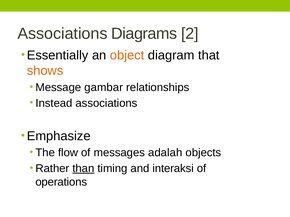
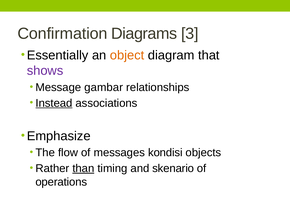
Associations at (62, 34): Associations -> Confirmation
2: 2 -> 3
shows colour: orange -> purple
Instead underline: none -> present
adalah: adalah -> kondisi
interaksi: interaksi -> skenario
